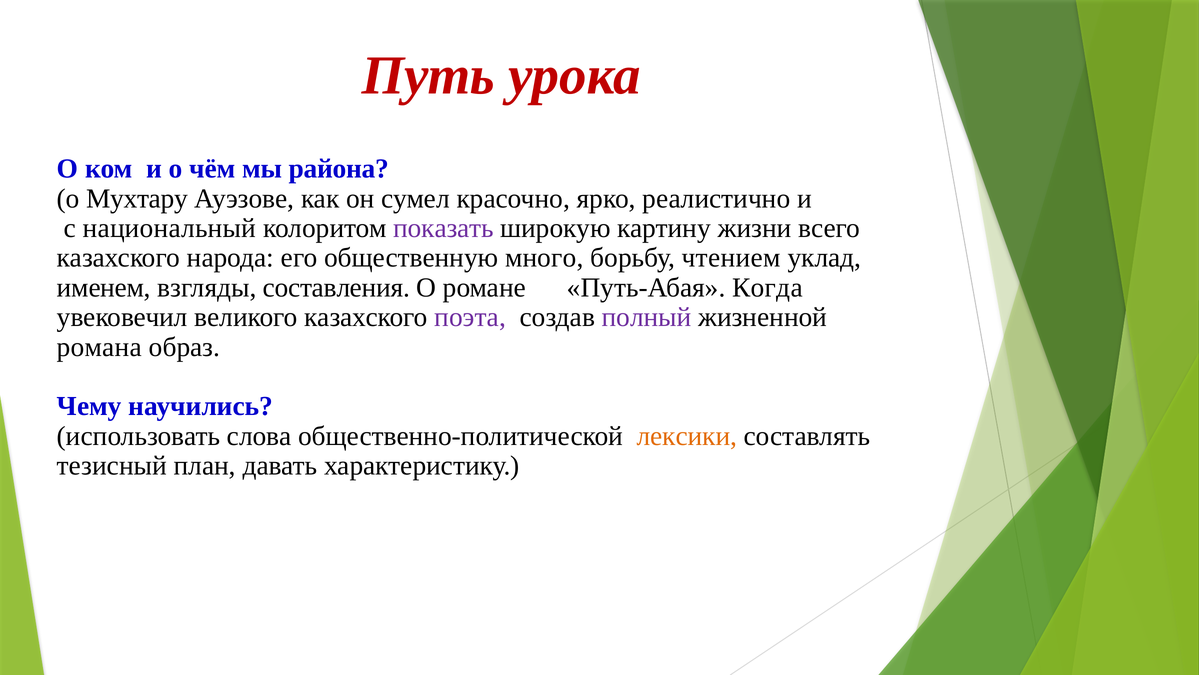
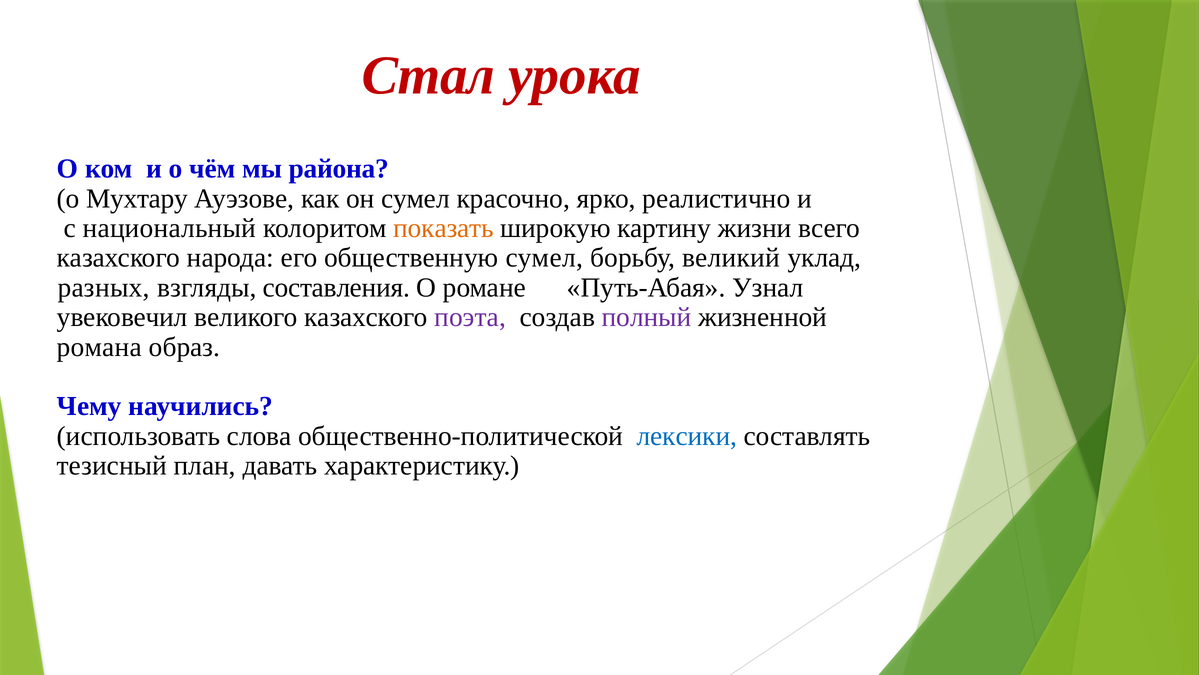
Путь: Путь -> Стал
показать colour: purple -> orange
общественную много: много -> сумел
чтением: чтением -> великий
именем: именем -> разных
Когда: Когда -> Узнал
лексики colour: orange -> blue
